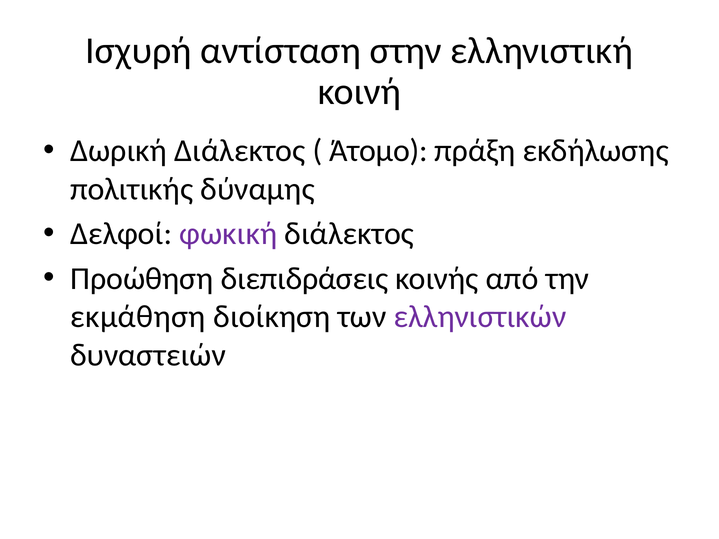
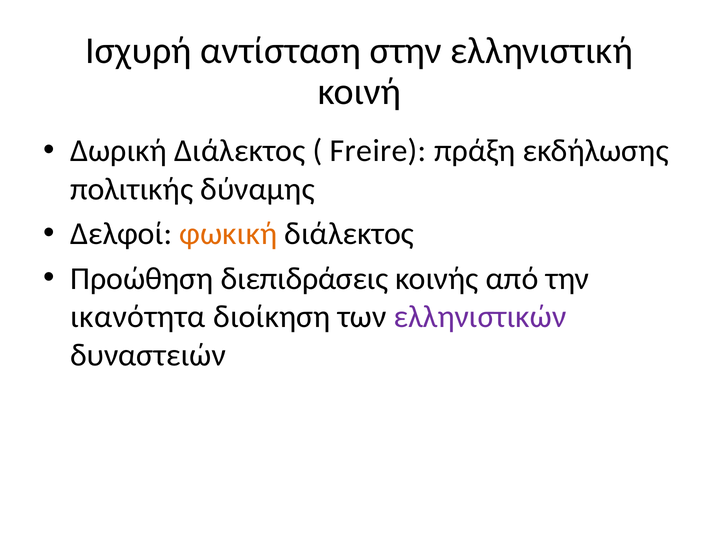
Άτομο: Άτομο -> Freire
φωκική colour: purple -> orange
εκμάθηση: εκμάθηση -> ικανότητα
